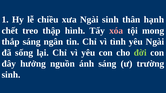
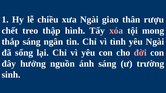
Ngài sinh: sinh -> giao
hạnh: hạnh -> rượu
đời colour: light green -> pink
